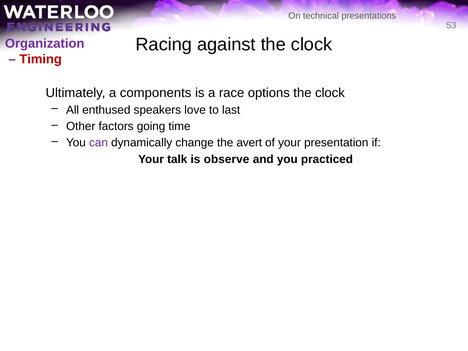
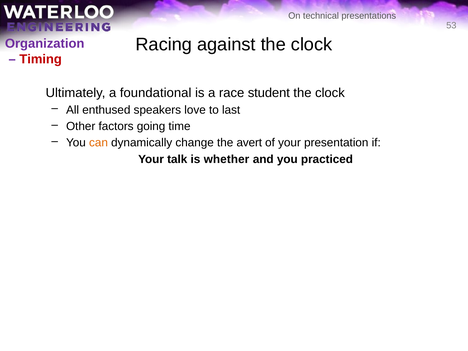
components: components -> foundational
options: options -> student
can colour: purple -> orange
observe: observe -> whether
